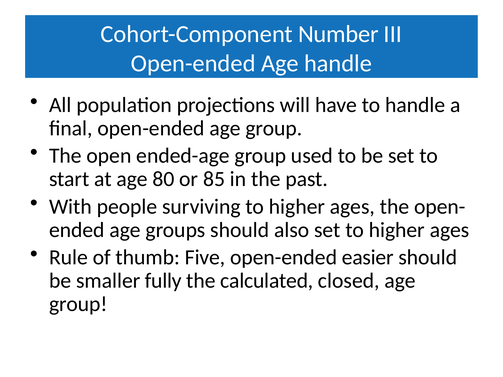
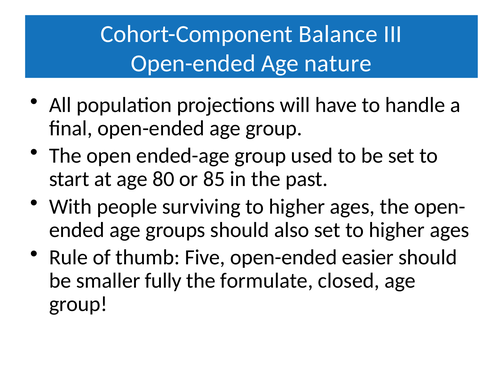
Number: Number -> Balance
Age handle: handle -> nature
calculated: calculated -> formulate
